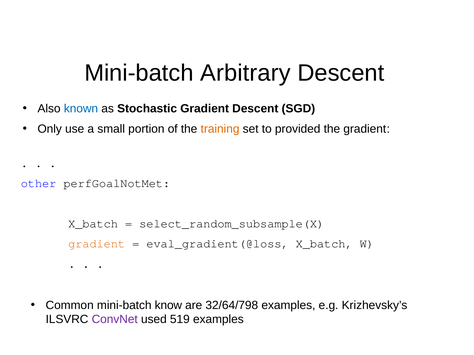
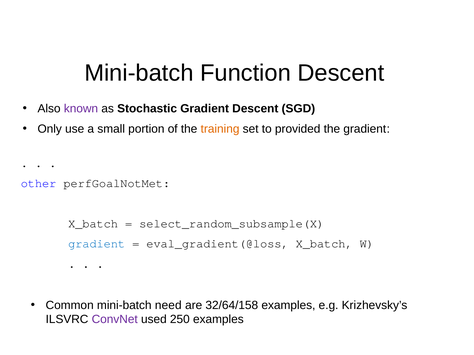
Arbitrary: Arbitrary -> Function
known colour: blue -> purple
gradient at (97, 244) colour: orange -> blue
know: know -> need
32/64/798: 32/64/798 -> 32/64/158
519: 519 -> 250
